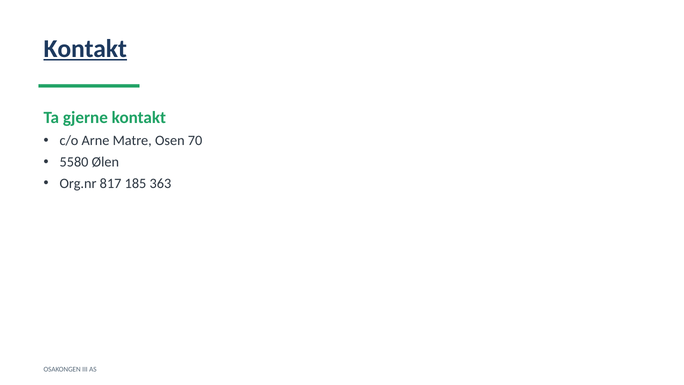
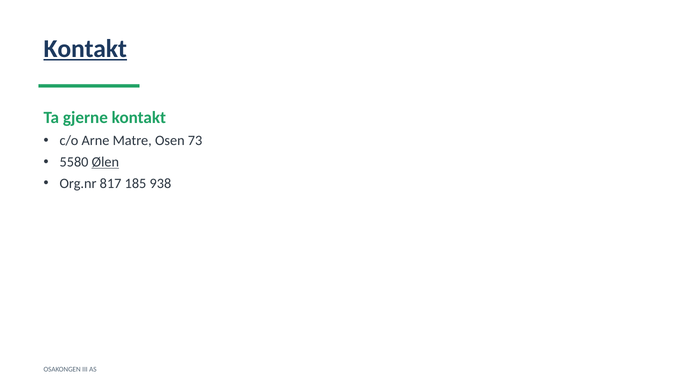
70: 70 -> 73
Ølen underline: none -> present
363: 363 -> 938
